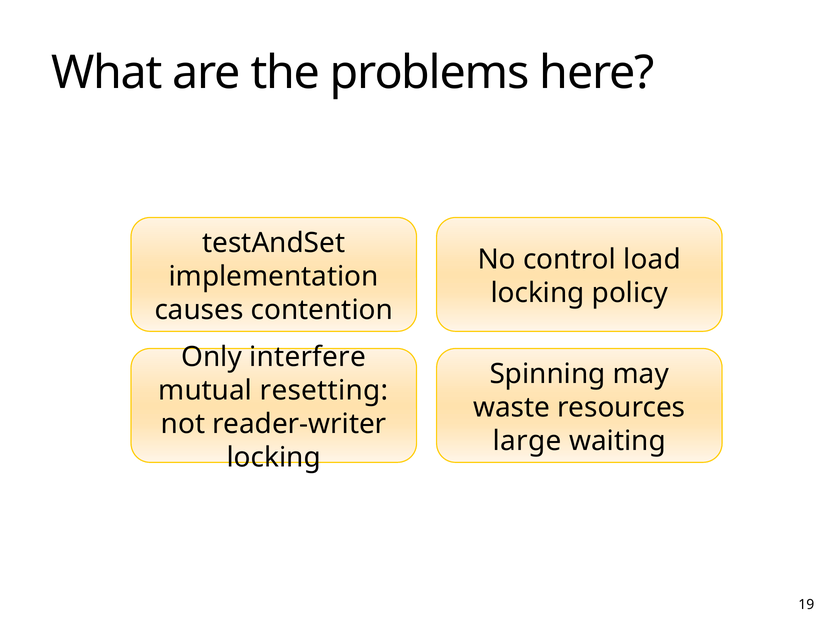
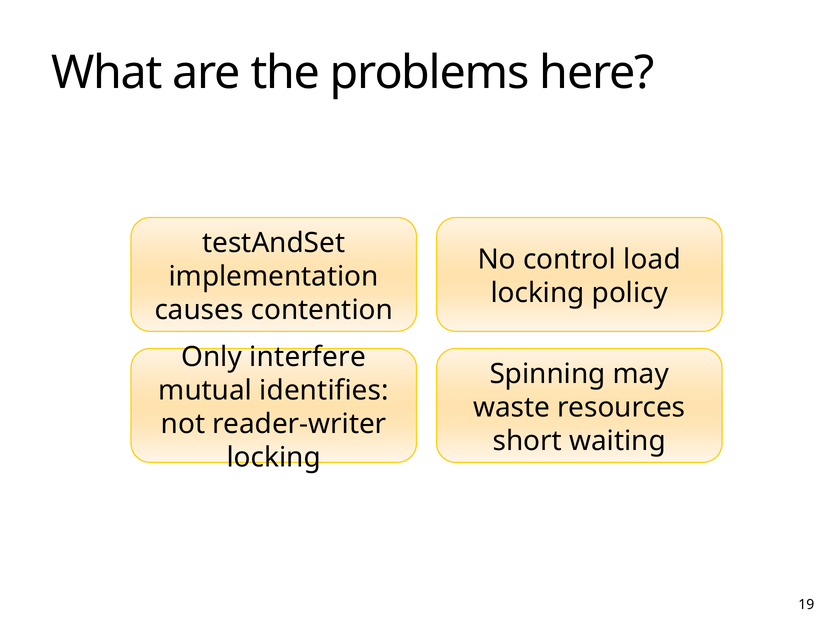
resetting: resetting -> identifies
large: large -> short
